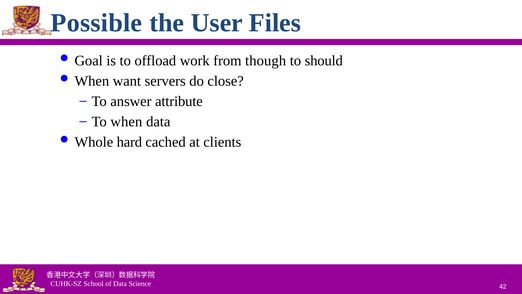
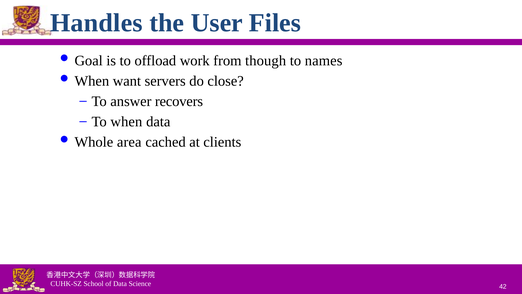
Possible: Possible -> Handles
should: should -> names
attribute: attribute -> recovers
hard: hard -> area
